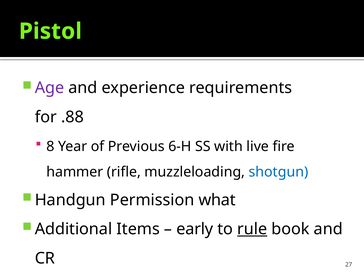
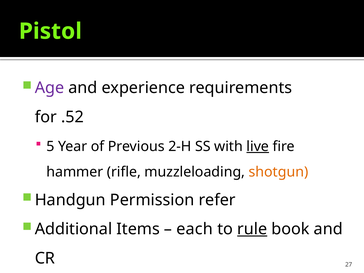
.88: .88 -> .52
8: 8 -> 5
6-H: 6-H -> 2-H
live underline: none -> present
shotgun colour: blue -> orange
what: what -> refer
early: early -> each
